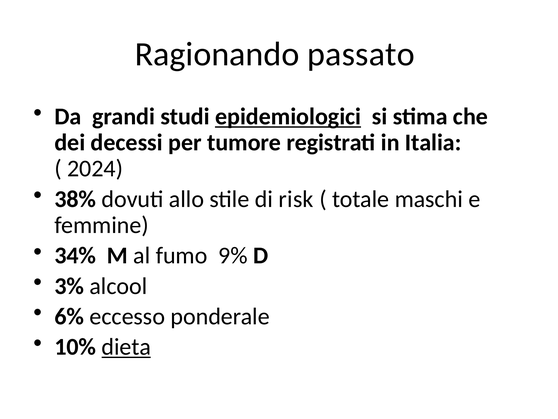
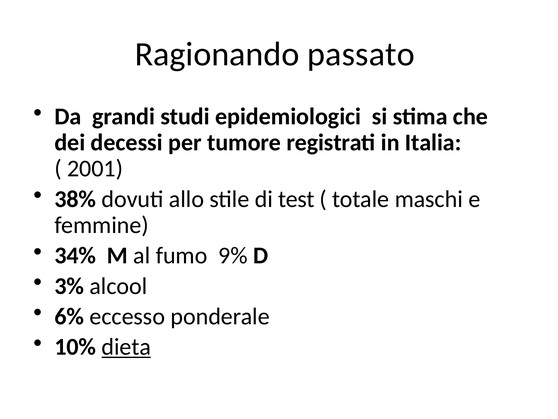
epidemiologici underline: present -> none
2024: 2024 -> 2001
risk: risk -> test
